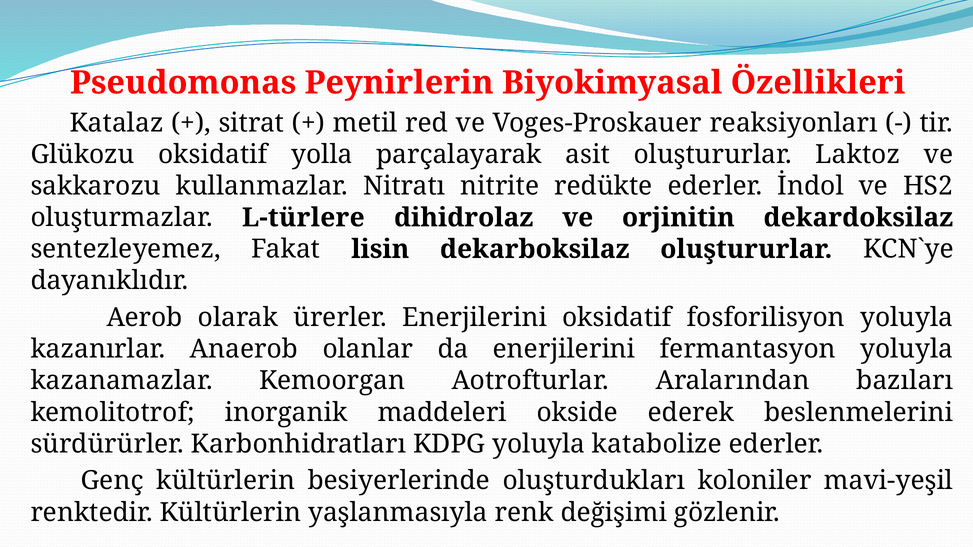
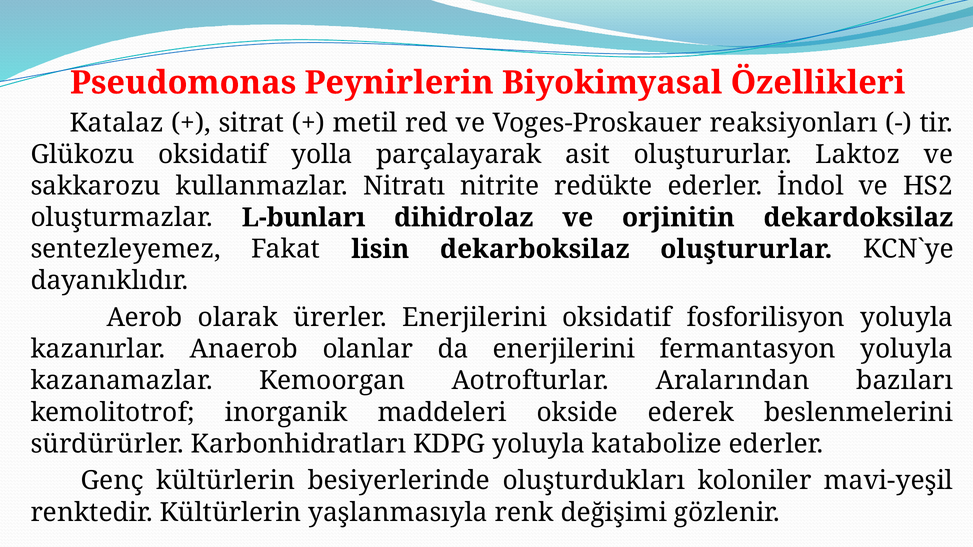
L-türlere: L-türlere -> L-bunları
